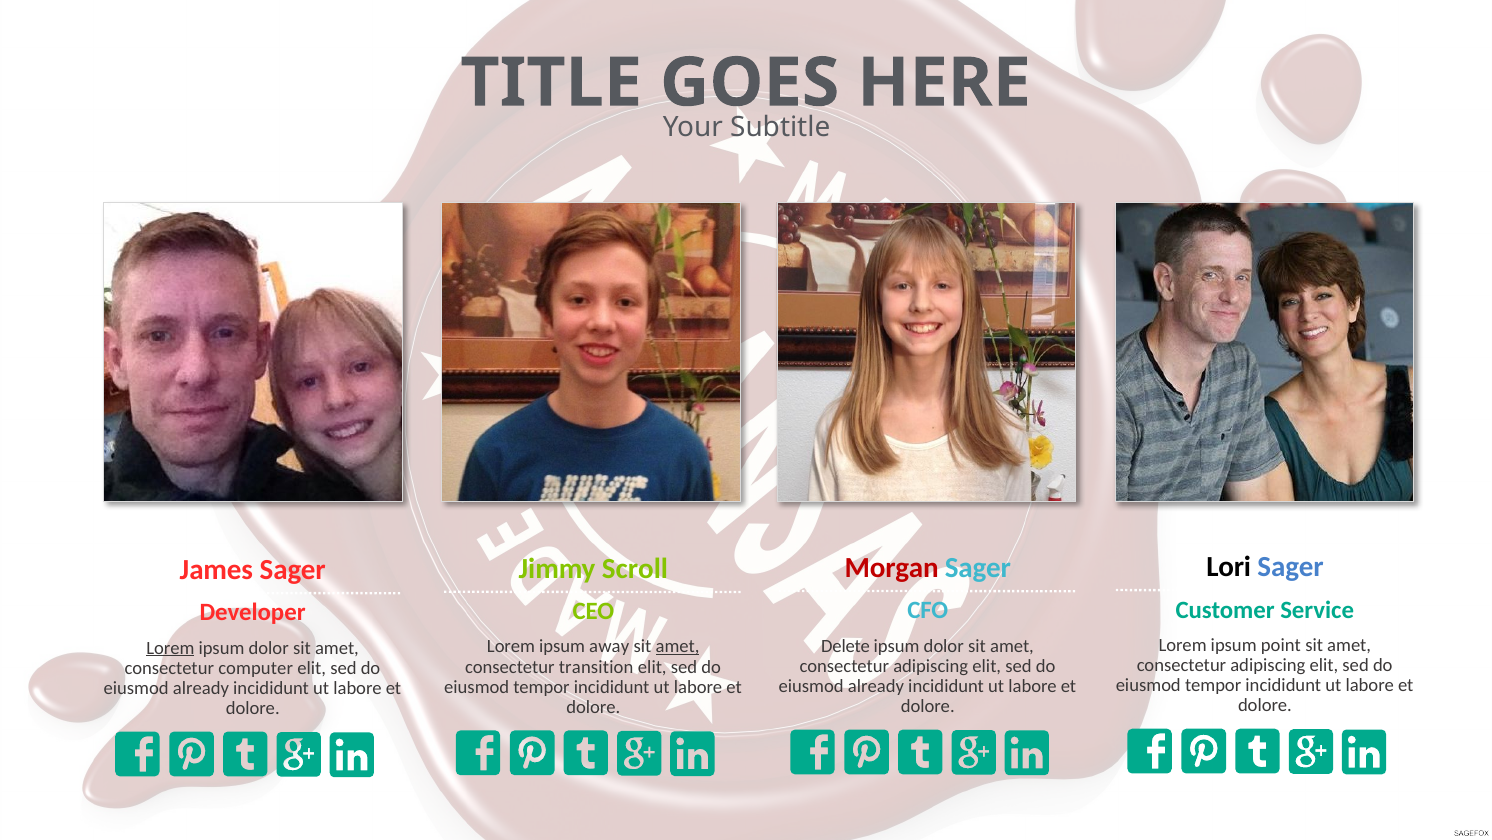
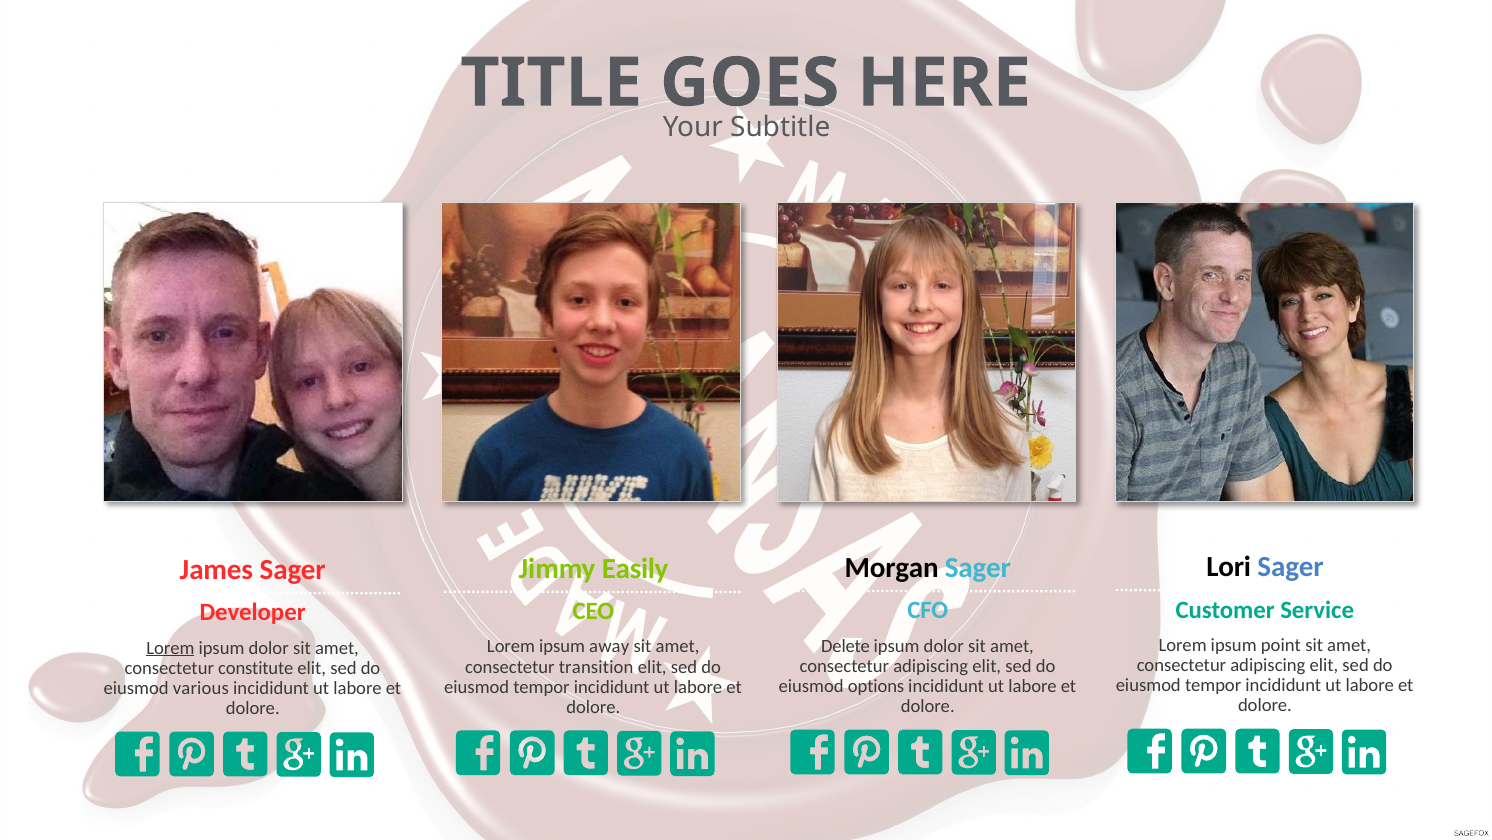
Morgan colour: red -> black
Scroll: Scroll -> Easily
amet at (678, 646) underline: present -> none
computer: computer -> constitute
already at (876, 686): already -> options
already at (201, 688): already -> various
